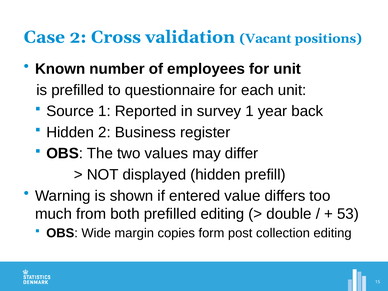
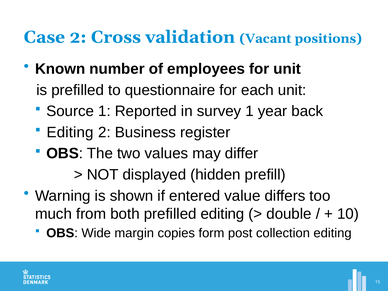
Hidden at (70, 132): Hidden -> Editing
53: 53 -> 10
